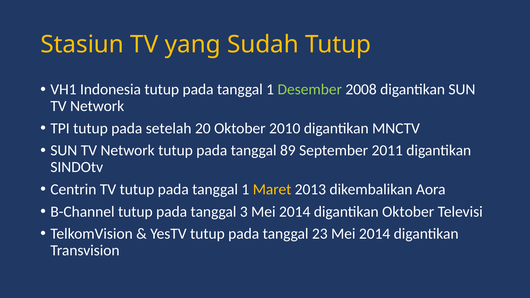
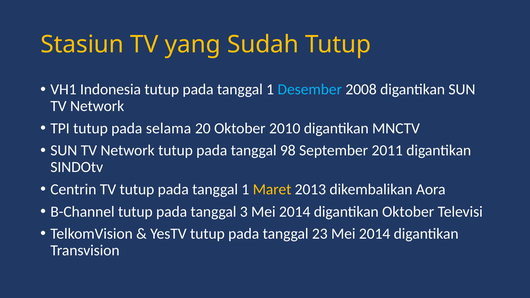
Desember colour: light green -> light blue
setelah: setelah -> selama
89: 89 -> 98
